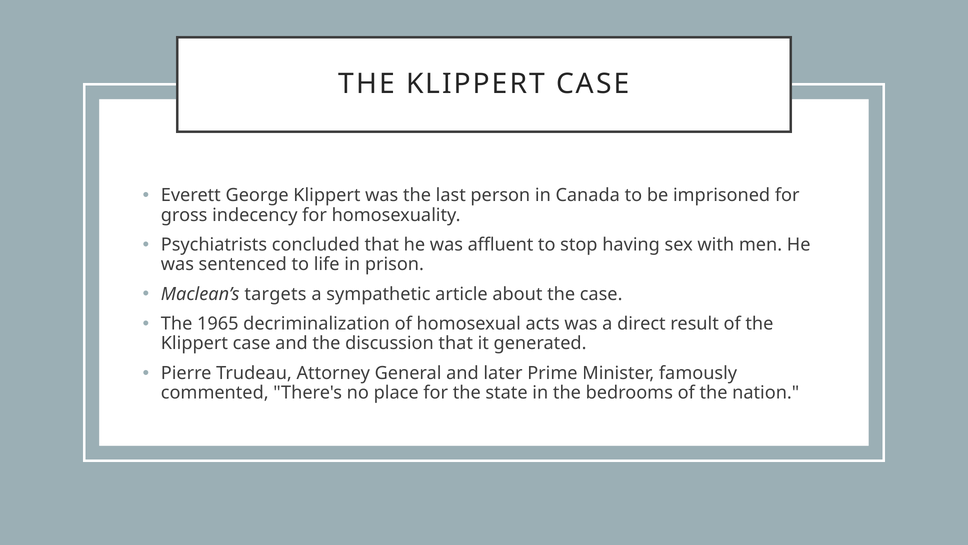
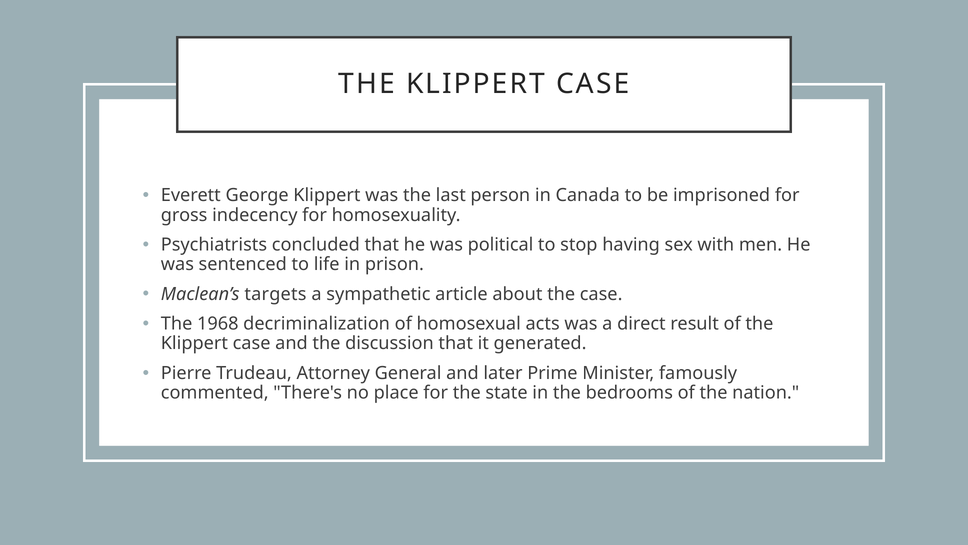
affluent: affluent -> political
1965: 1965 -> 1968
